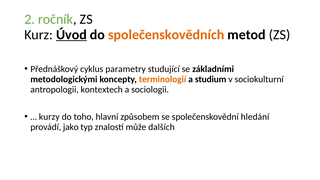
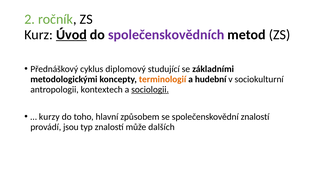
společenskovědních colour: orange -> purple
parametry: parametry -> diplomový
studium: studium -> hudební
sociologii underline: none -> present
společenskovědní hledání: hledání -> znalostí
jako: jako -> jsou
